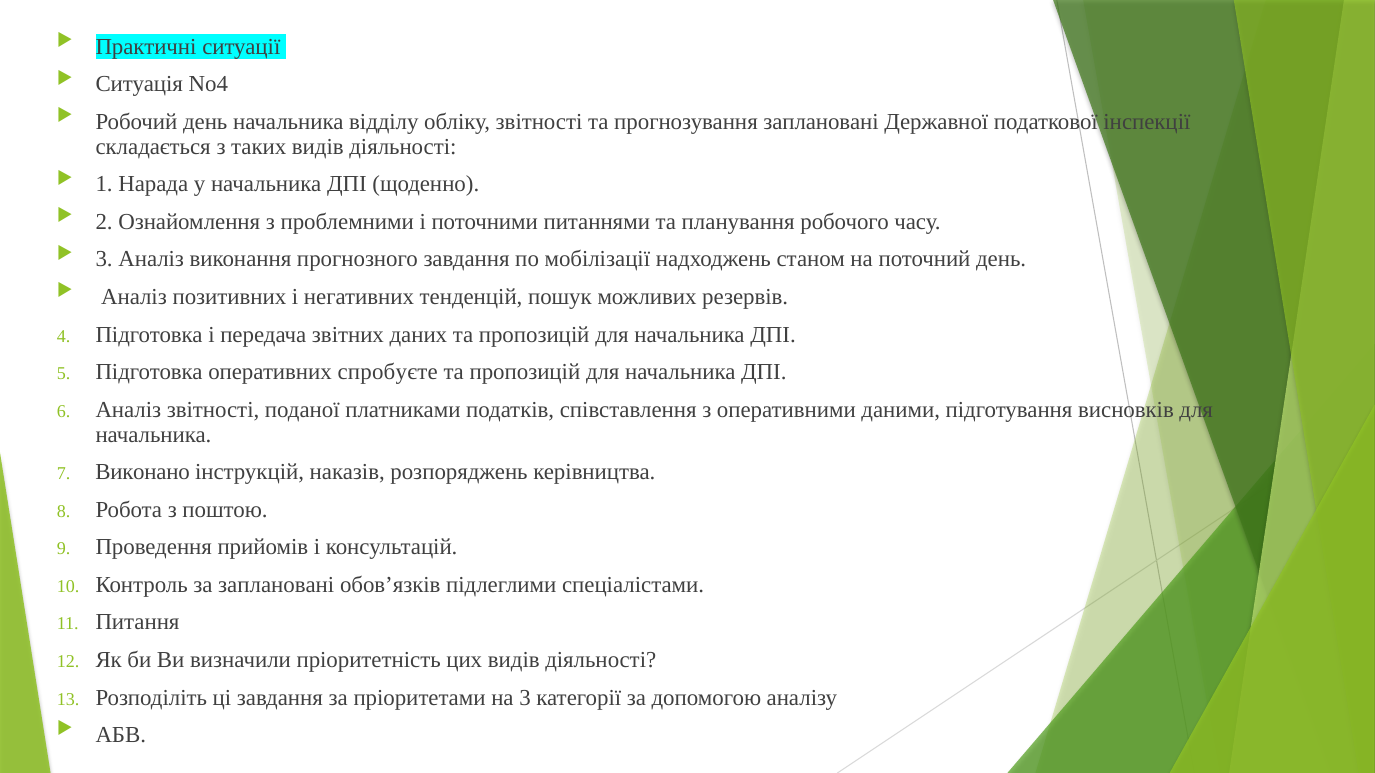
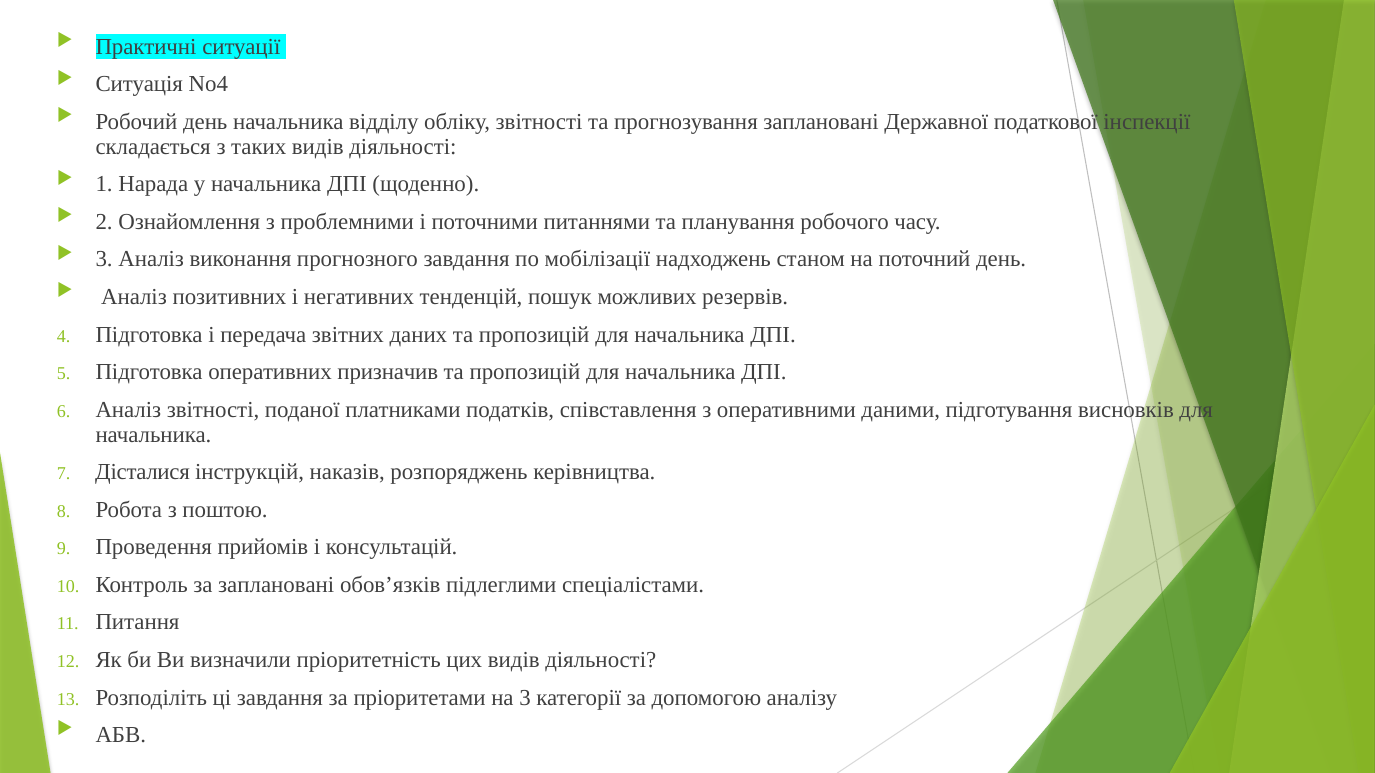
спробуєте: спробуєте -> призначив
Виконано: Виконано -> Дісталися
